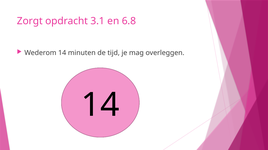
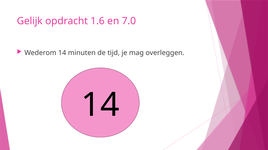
Zorgt: Zorgt -> Gelijk
3.1: 3.1 -> 1.6
6.8: 6.8 -> 7.0
